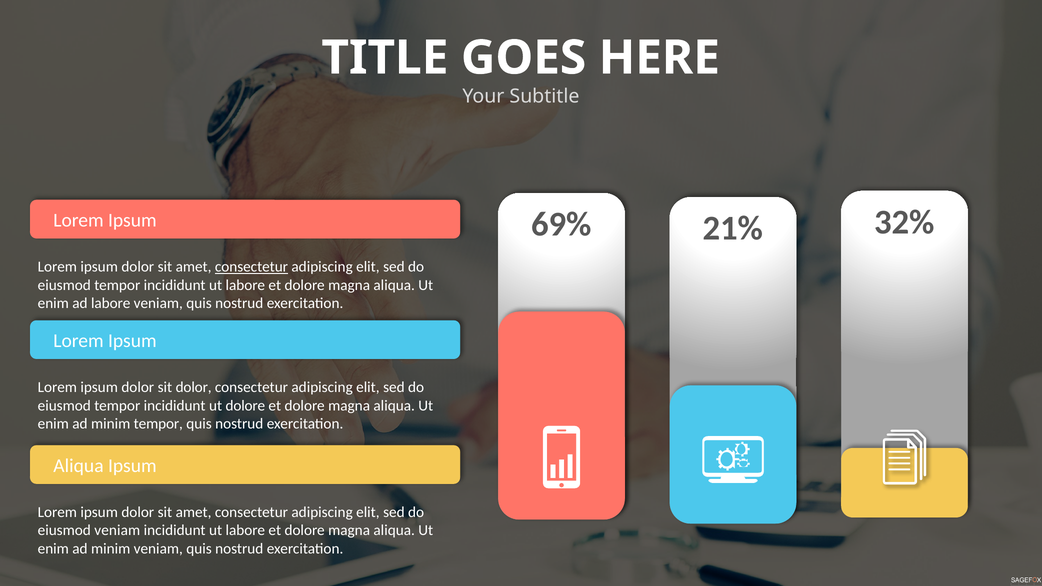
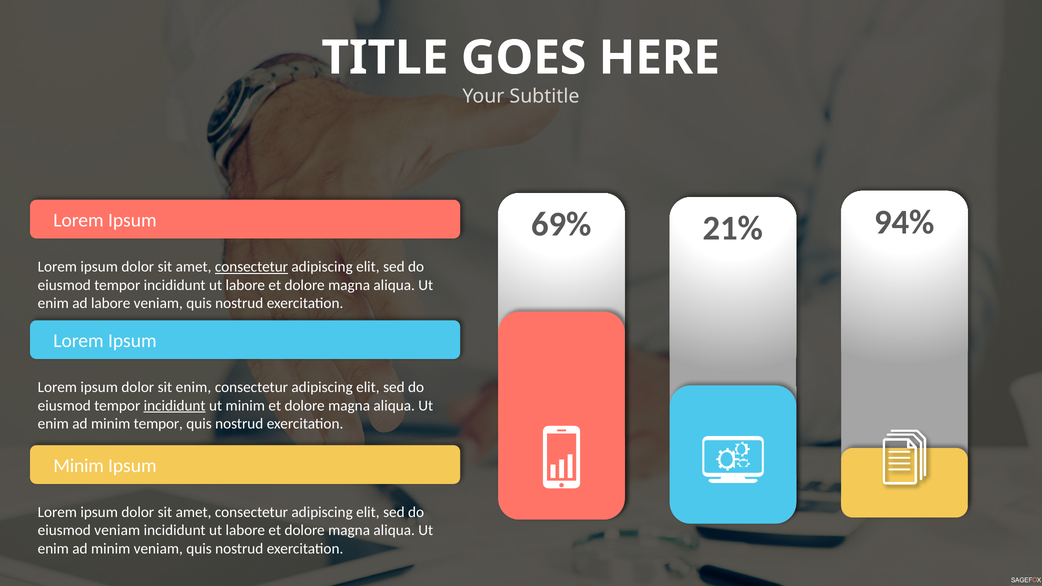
32%: 32% -> 94%
sit dolor: dolor -> enim
incididunt at (175, 406) underline: none -> present
ut dolore: dolore -> minim
Aliqua at (78, 466): Aliqua -> Minim
